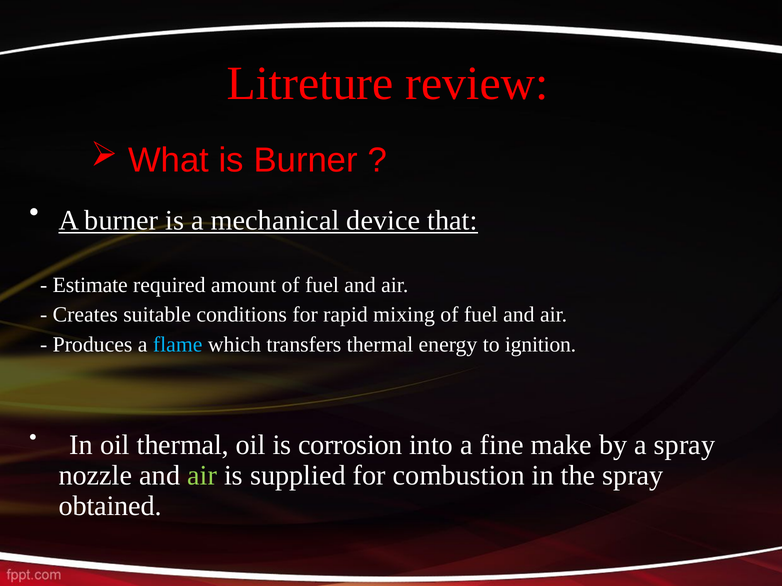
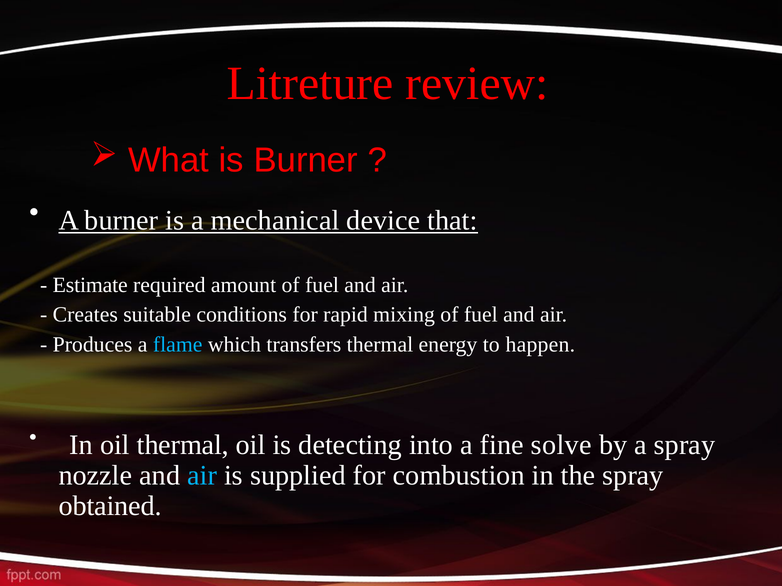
ignition: ignition -> happen
corrosion: corrosion -> detecting
make: make -> solve
air at (202, 476) colour: light green -> light blue
